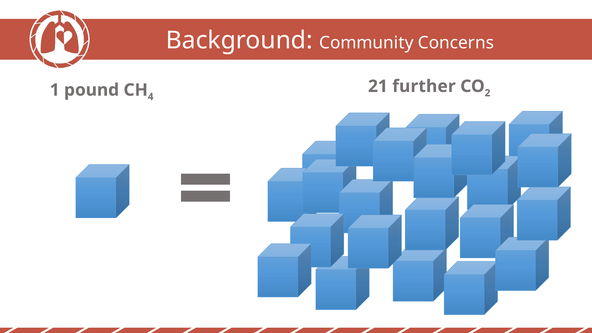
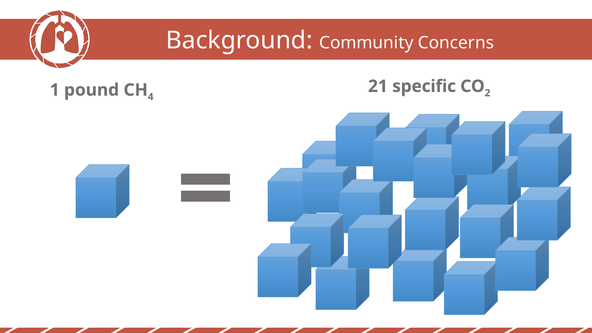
further: further -> specific
